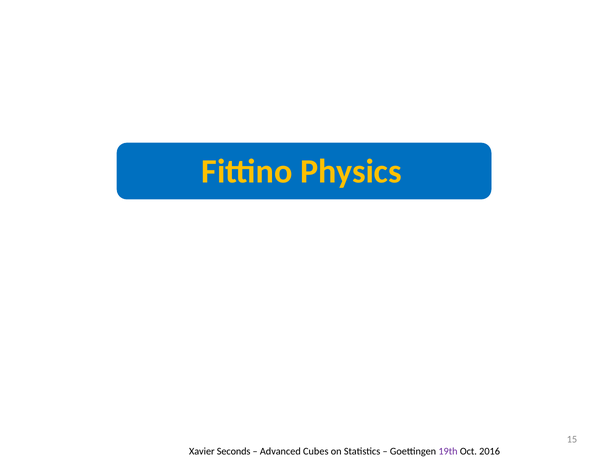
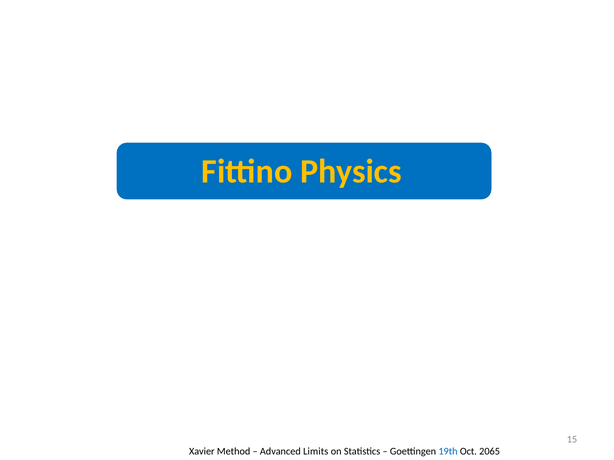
Seconds: Seconds -> Method
Cubes: Cubes -> Limits
19th colour: purple -> blue
2016: 2016 -> 2065
